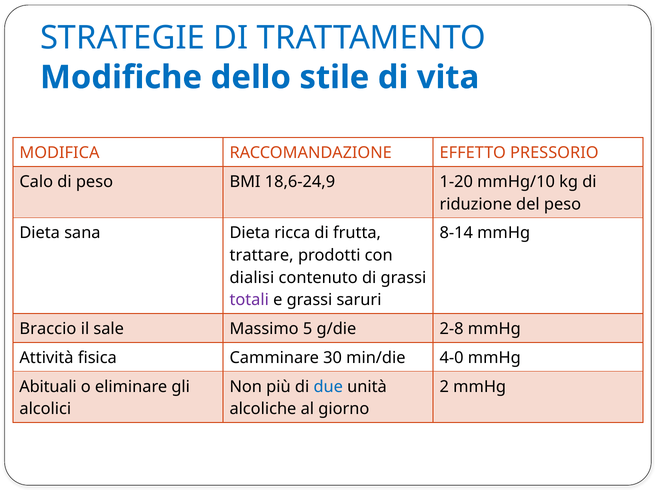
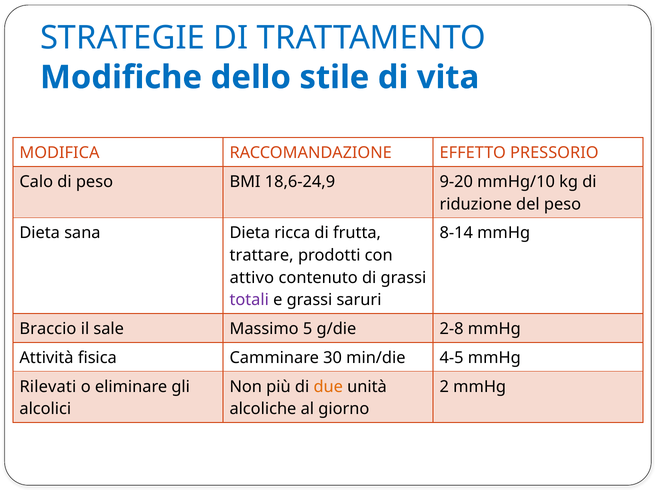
1-20: 1-20 -> 9-20
dialisi: dialisi -> attivo
4-0: 4-0 -> 4-5
Abituali: Abituali -> Rilevati
due colour: blue -> orange
